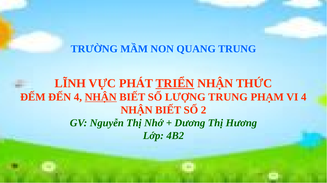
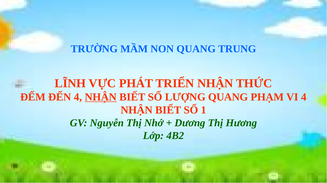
TRIỂN underline: present -> none
LƯỢNG TRUNG: TRUNG -> QUANG
2: 2 -> 1
